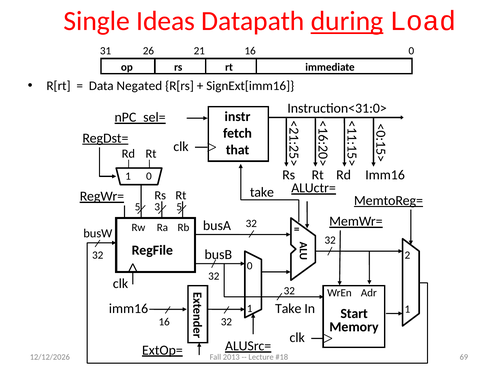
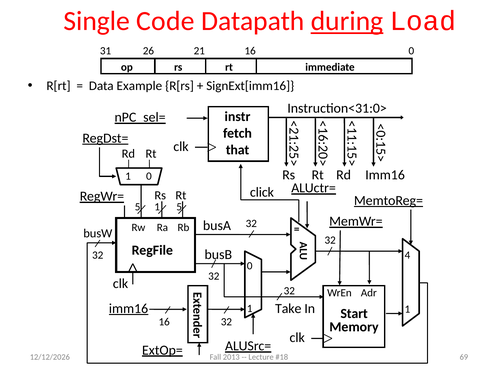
Ideas: Ideas -> Code
Negated: Negated -> Example
take at (262, 192): take -> click
5 3: 3 -> 1
2 at (407, 255): 2 -> 4
imm16 at (129, 308) underline: none -> present
